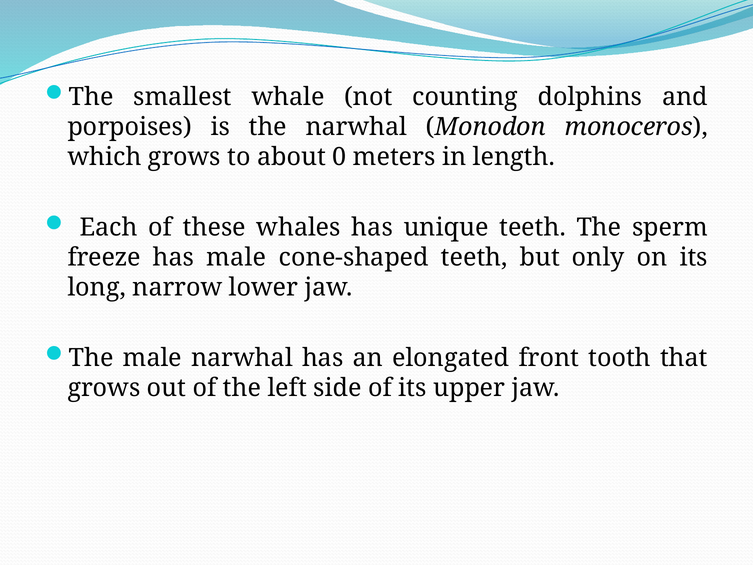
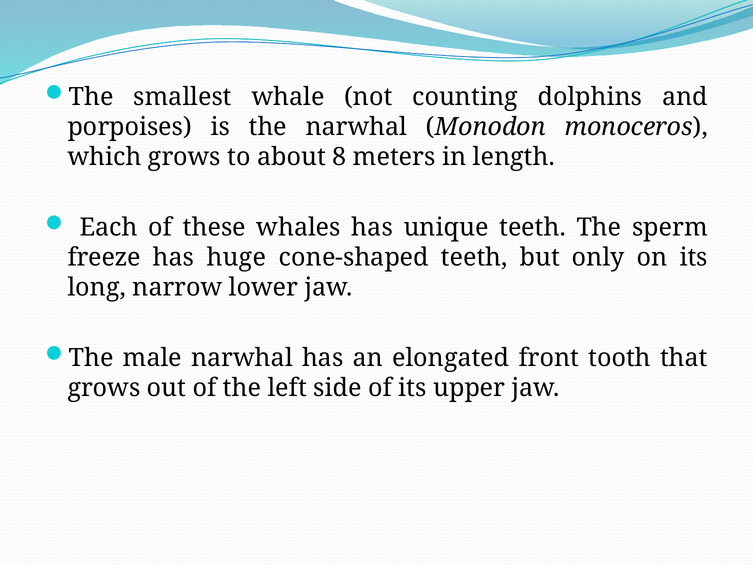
0: 0 -> 8
has male: male -> huge
